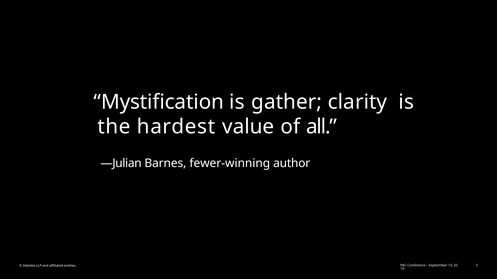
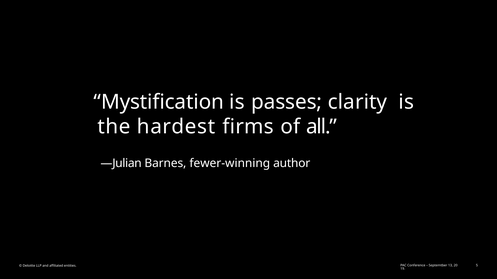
gather: gather -> passes
value: value -> firms
